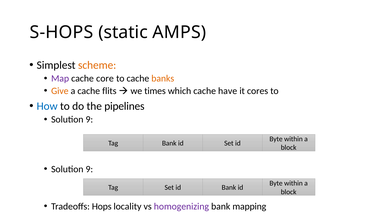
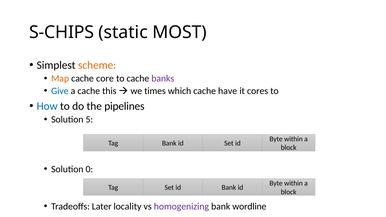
S-HOPS: S-HOPS -> S-CHIPS
AMPS: AMPS -> MOST
Map colour: purple -> orange
banks colour: orange -> purple
Give colour: orange -> blue
flits: flits -> this
9 at (89, 120): 9 -> 5
9 at (89, 169): 9 -> 0
Hops: Hops -> Later
mapping: mapping -> wordline
